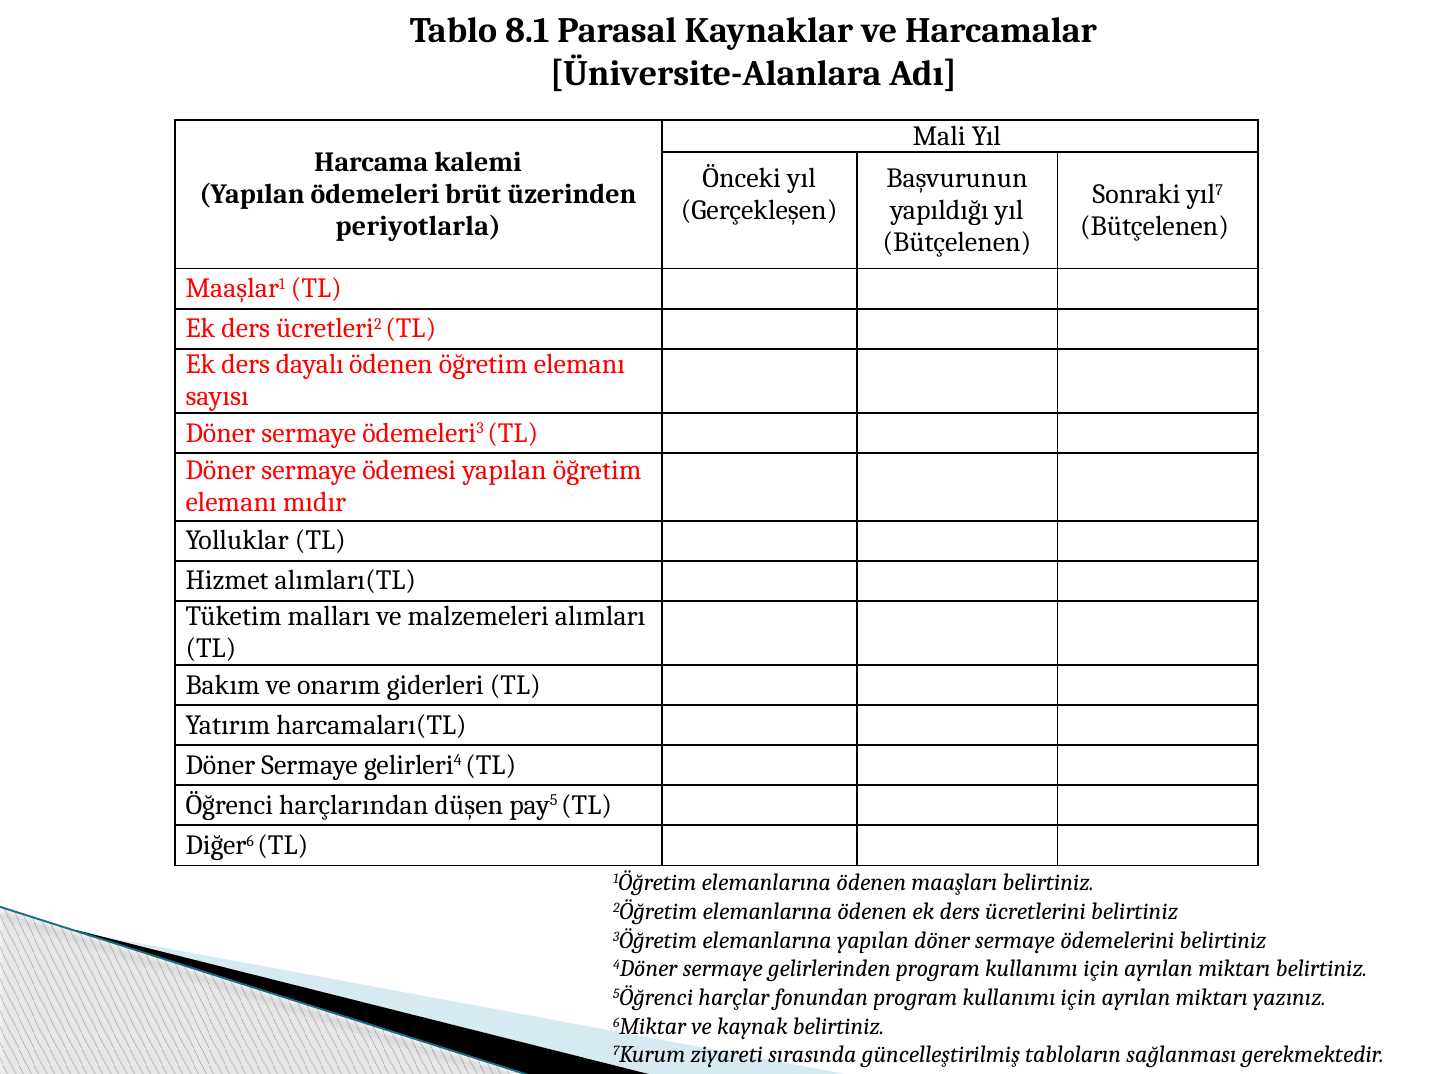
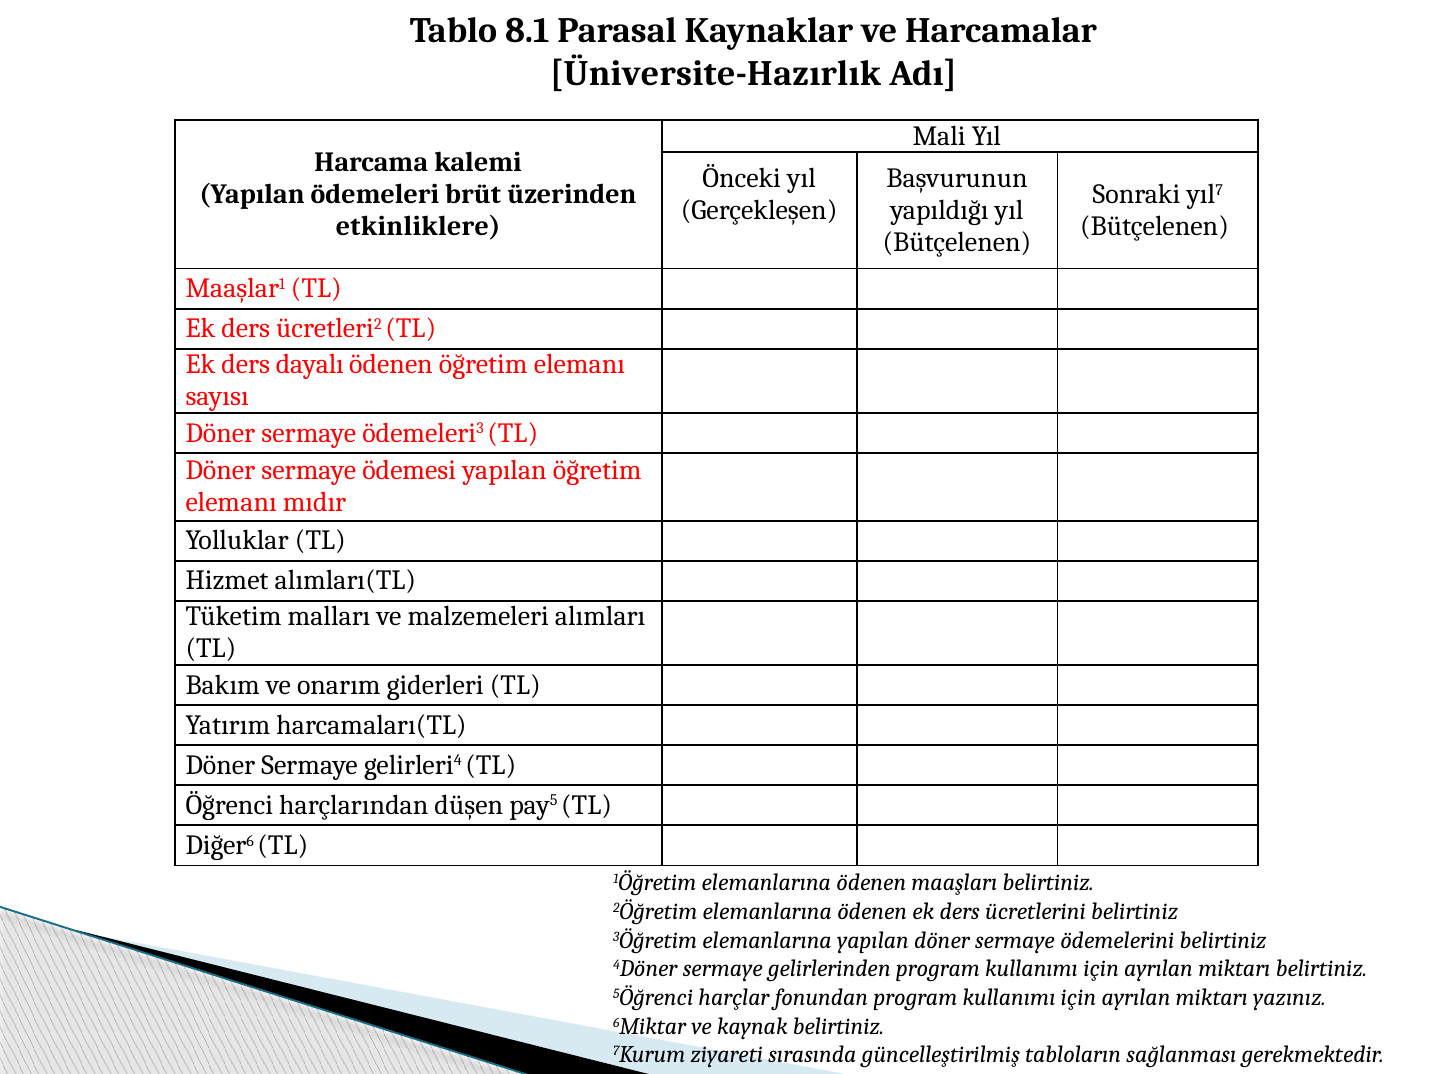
Üniversite-Alanlara: Üniversite-Alanlara -> Üniversite-Hazırlık
periyotlarla: periyotlarla -> etkinliklere
